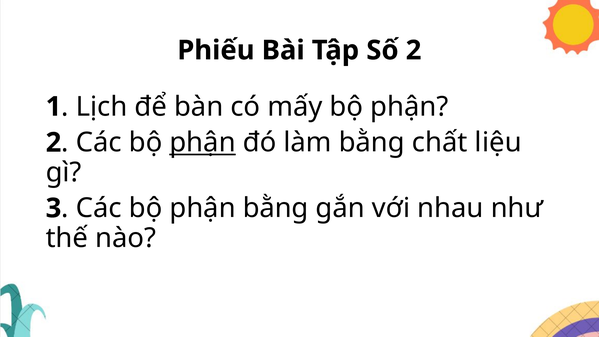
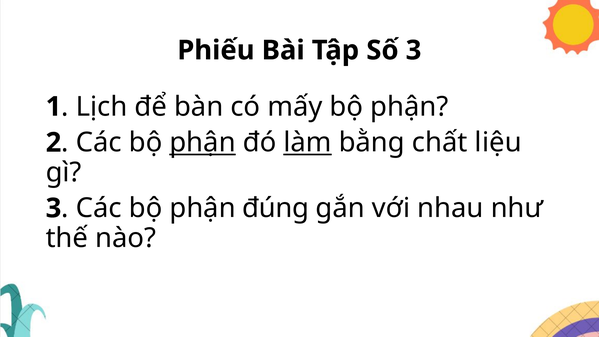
Số 2: 2 -> 3
làm underline: none -> present
phận bằng: bằng -> đúng
